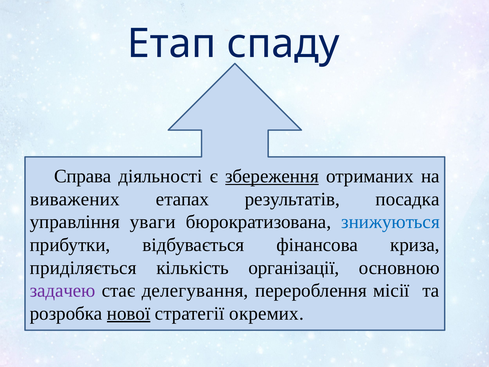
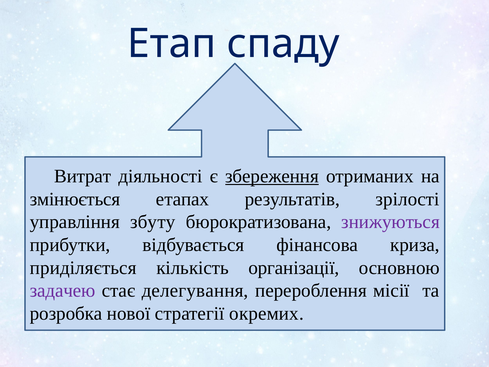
Справа: Справа -> Витрат
виважених: виважених -> змінюється
посадка: посадка -> зрілості
уваги: уваги -> збуту
знижуються colour: blue -> purple
нової underline: present -> none
